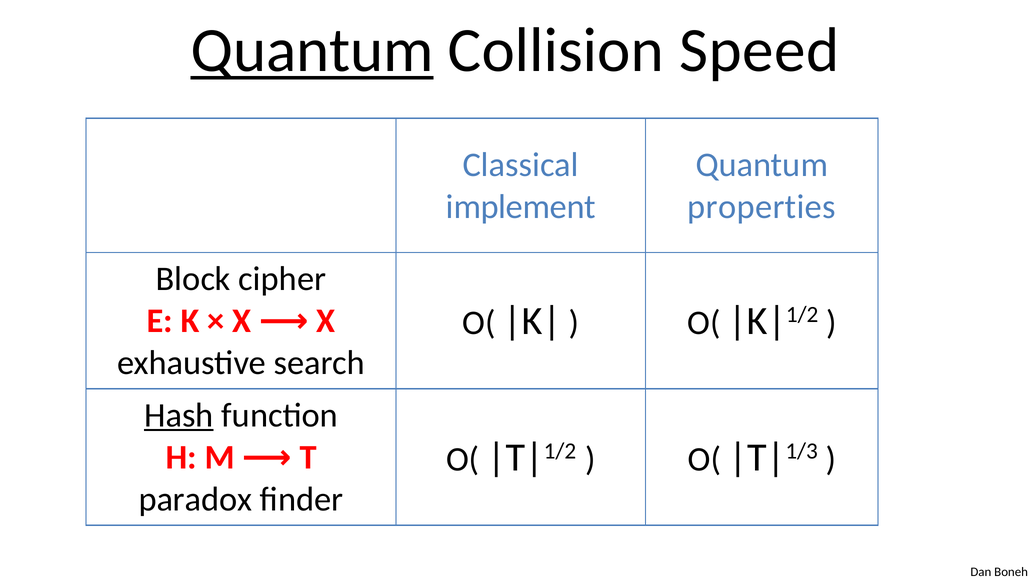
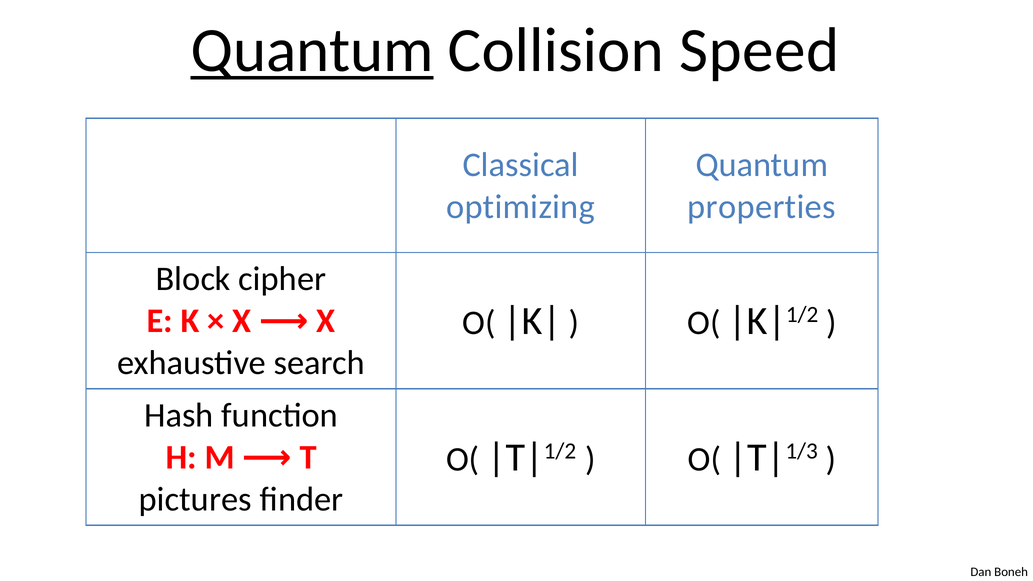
implement: implement -> optimizing
Hash underline: present -> none
paradox: paradox -> pictures
